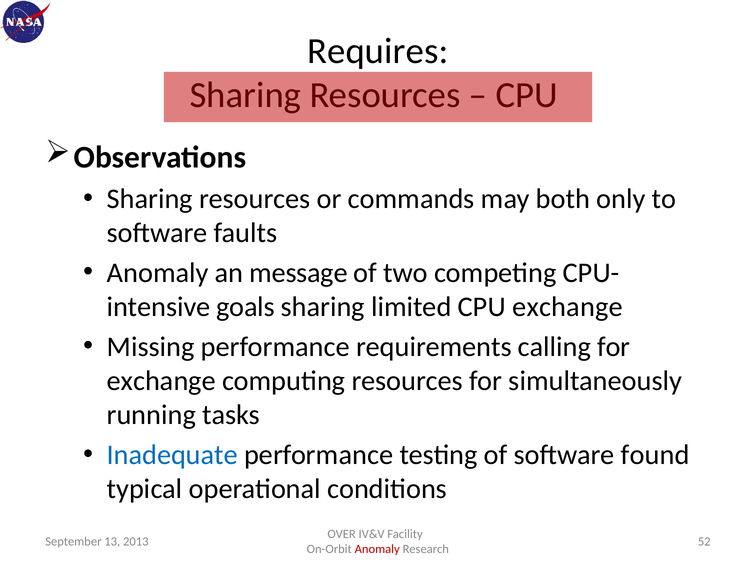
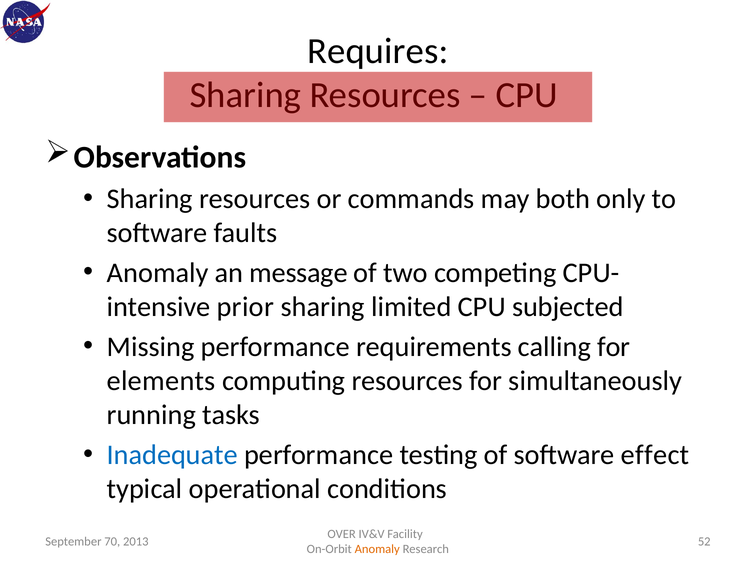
goals: goals -> prior
CPU exchange: exchange -> subjected
exchange at (161, 381): exchange -> elements
found: found -> effect
13: 13 -> 70
Anomaly at (377, 549) colour: red -> orange
